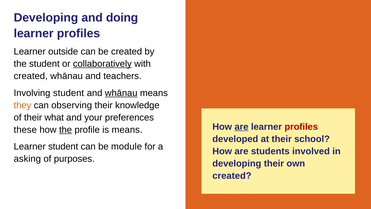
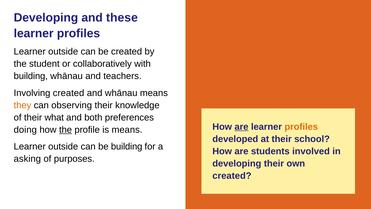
doing: doing -> these
collaboratively underline: present -> none
created at (31, 76): created -> building
Involving student: student -> created
whānau at (121, 93) underline: present -> none
your: your -> both
profiles at (301, 126) colour: red -> orange
these: these -> doing
student at (63, 146): student -> outside
be module: module -> building
